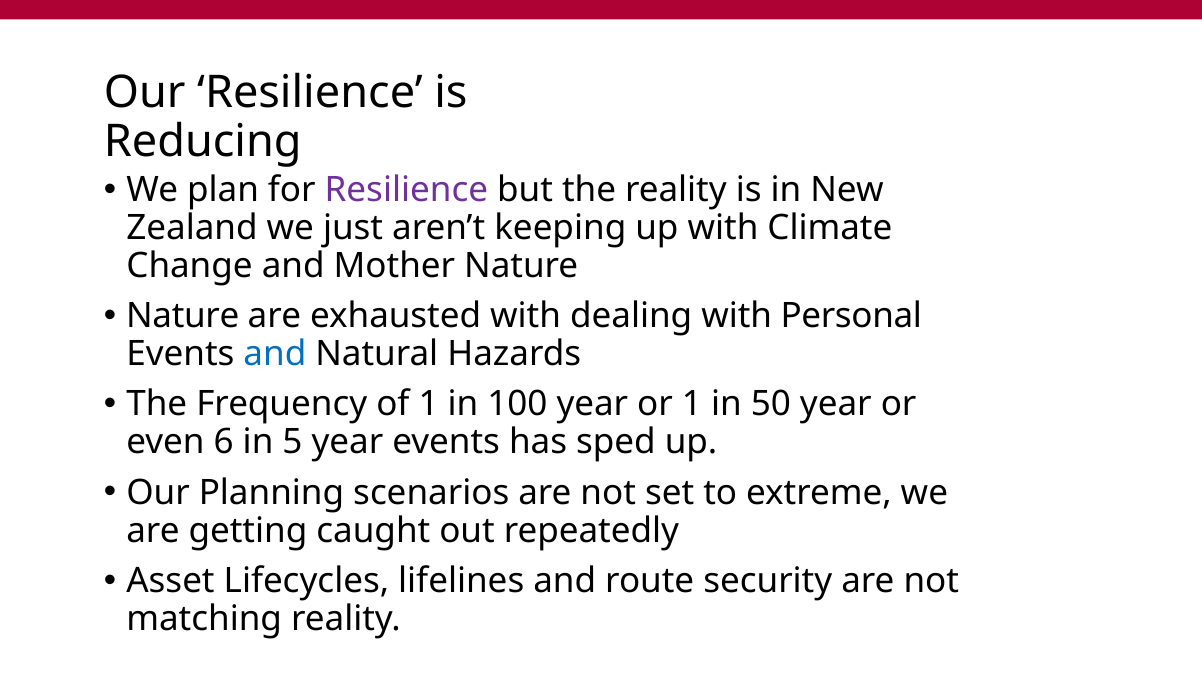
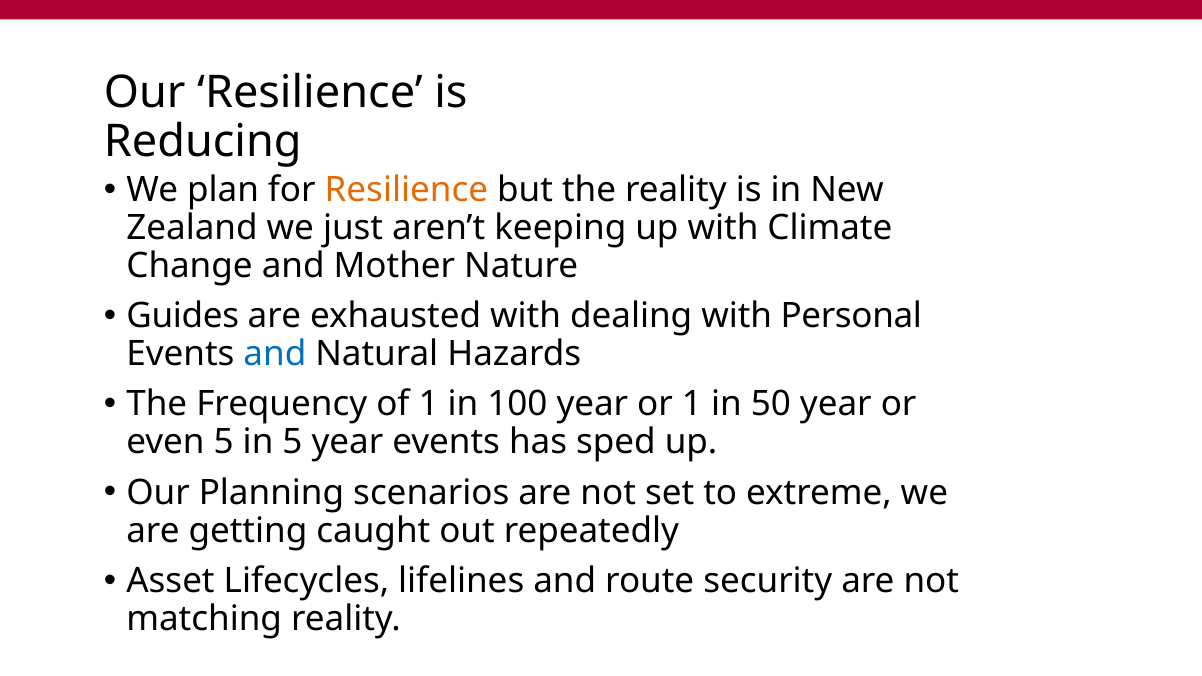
Resilience at (406, 190) colour: purple -> orange
Nature at (183, 316): Nature -> Guides
even 6: 6 -> 5
